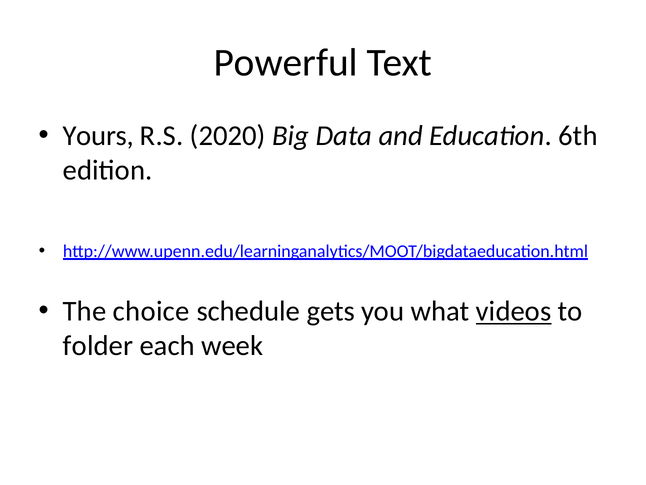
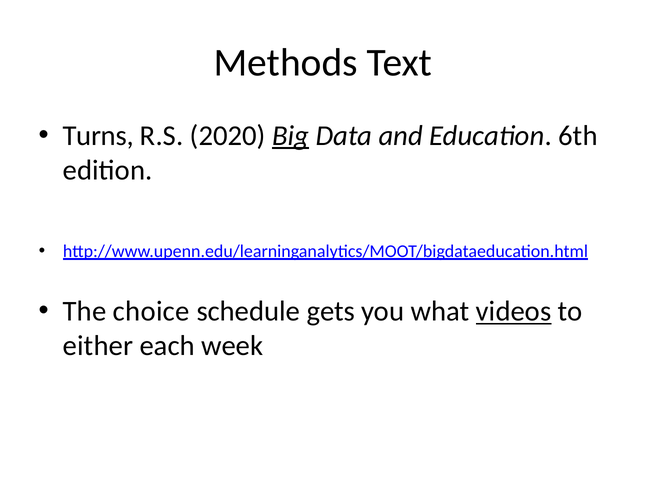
Powerful: Powerful -> Methods
Yours: Yours -> Turns
Big underline: none -> present
folder: folder -> either
